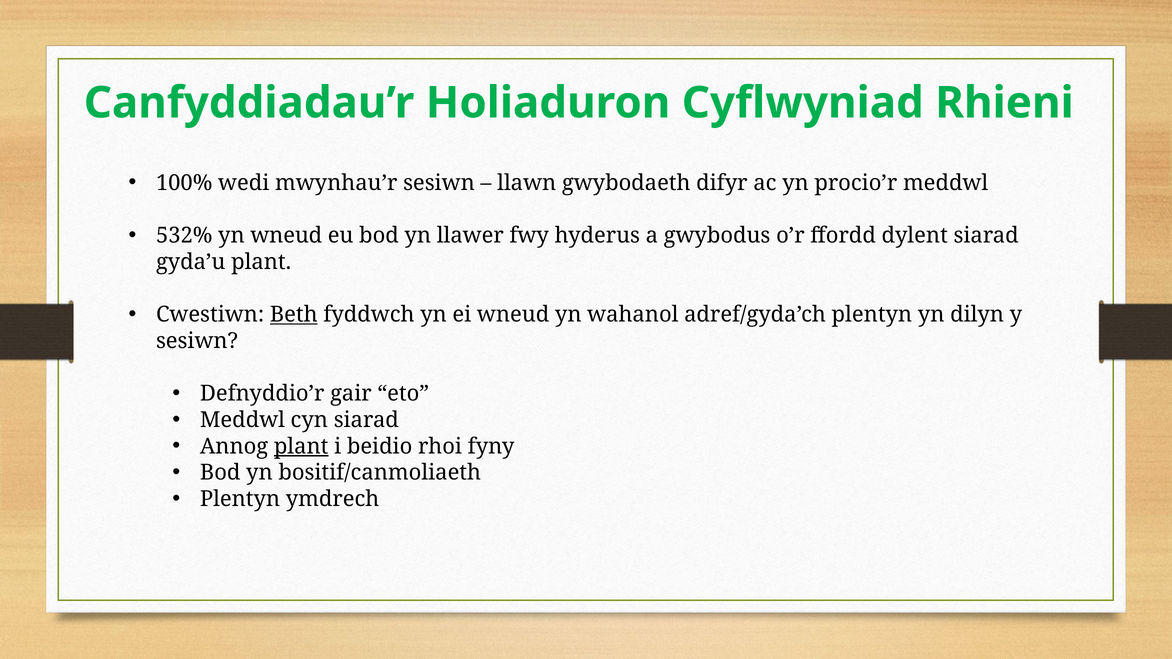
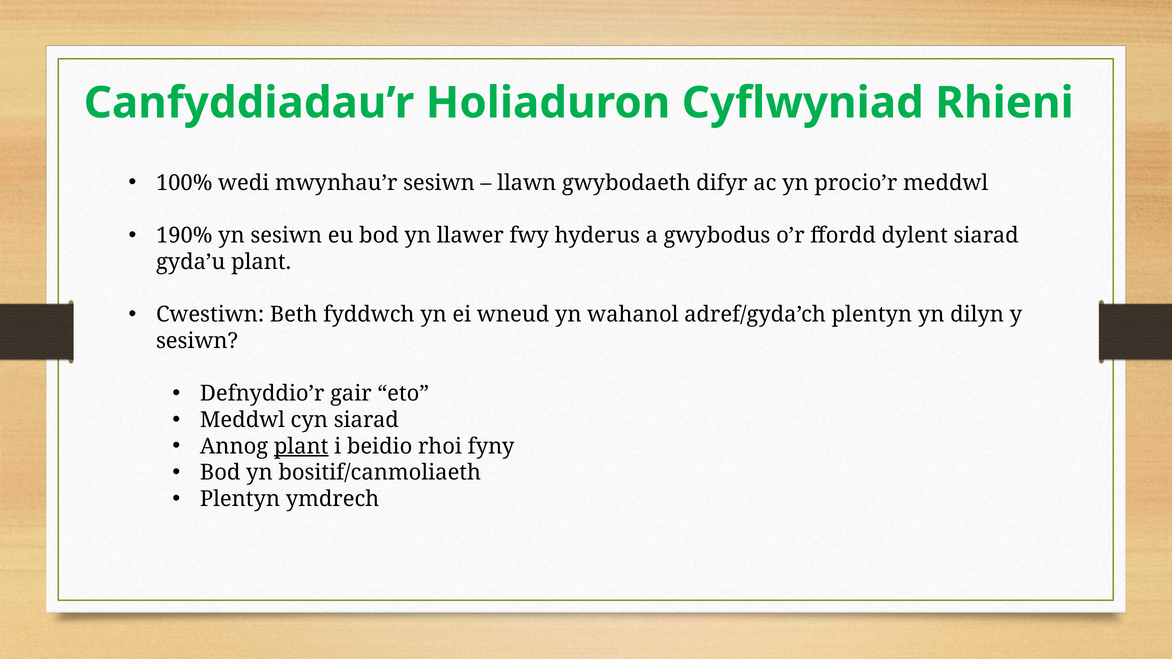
532%: 532% -> 190%
yn wneud: wneud -> sesiwn
Beth underline: present -> none
